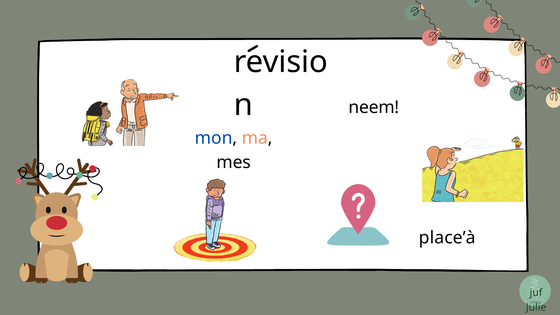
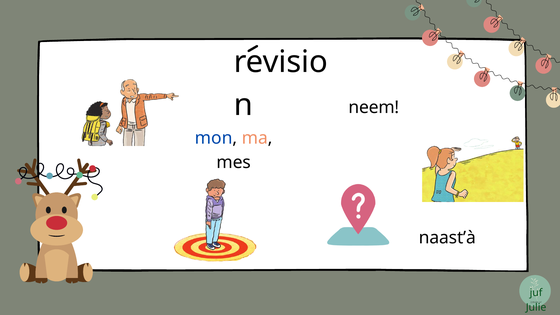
place’à: place’à -> naast’à
